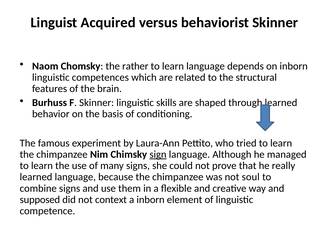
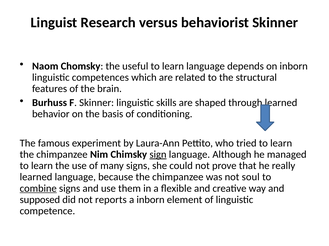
Acquired: Acquired -> Research
rather: rather -> useful
combine underline: none -> present
context: context -> reports
